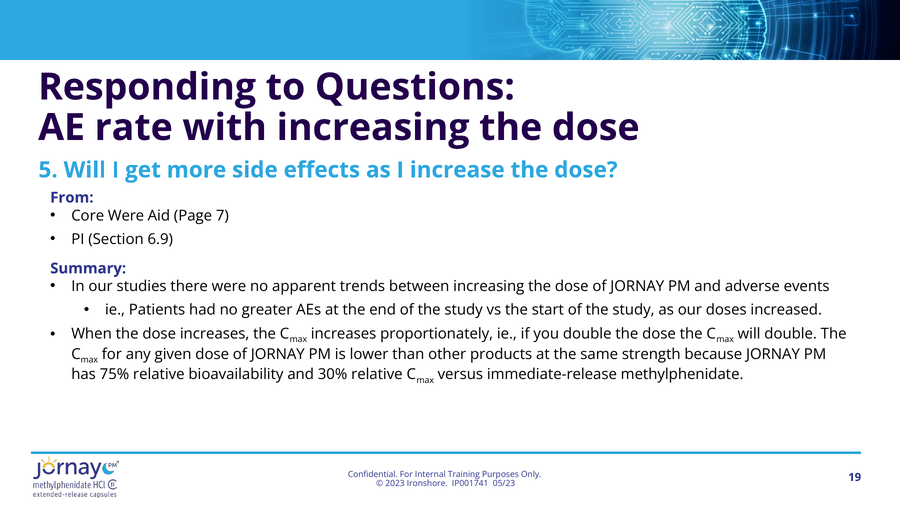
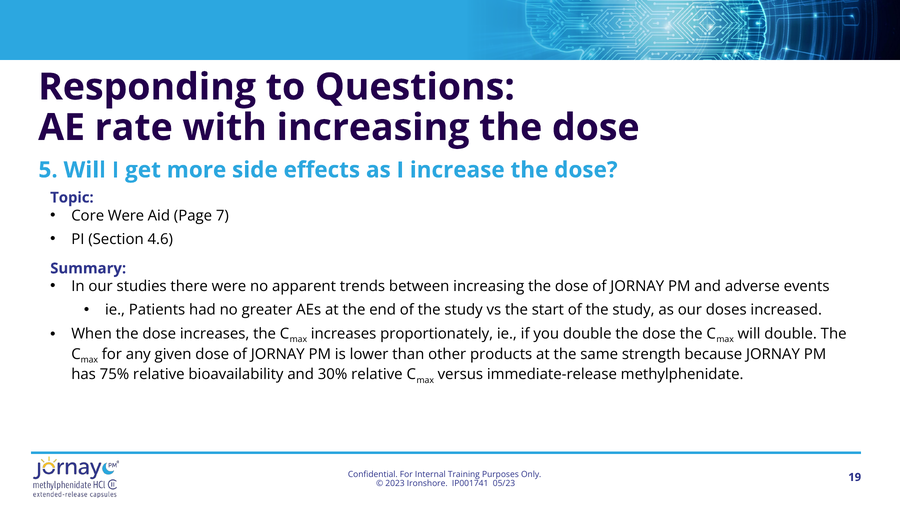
From: From -> Topic
6.9: 6.9 -> 4.6
